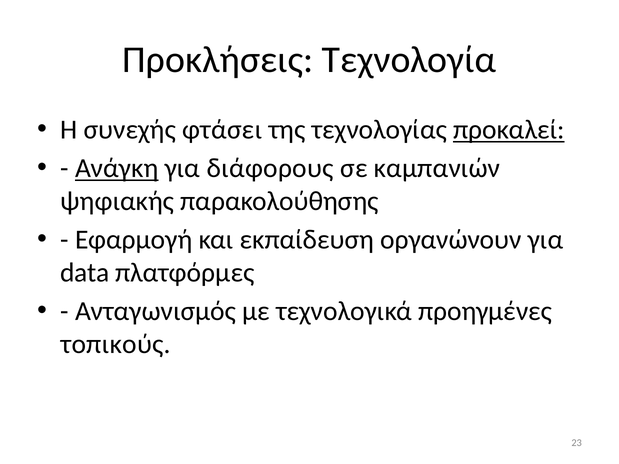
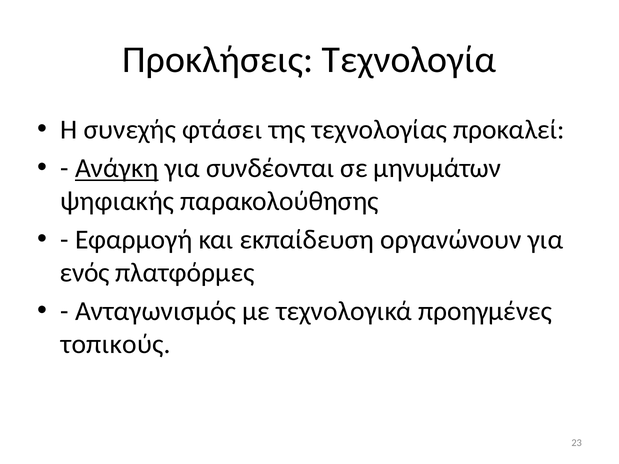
προκαλεί underline: present -> none
διάφορους: διάφορους -> συνδέονται
καμπανιών: καμπανιών -> μηνυμάτων
data: data -> ενός
